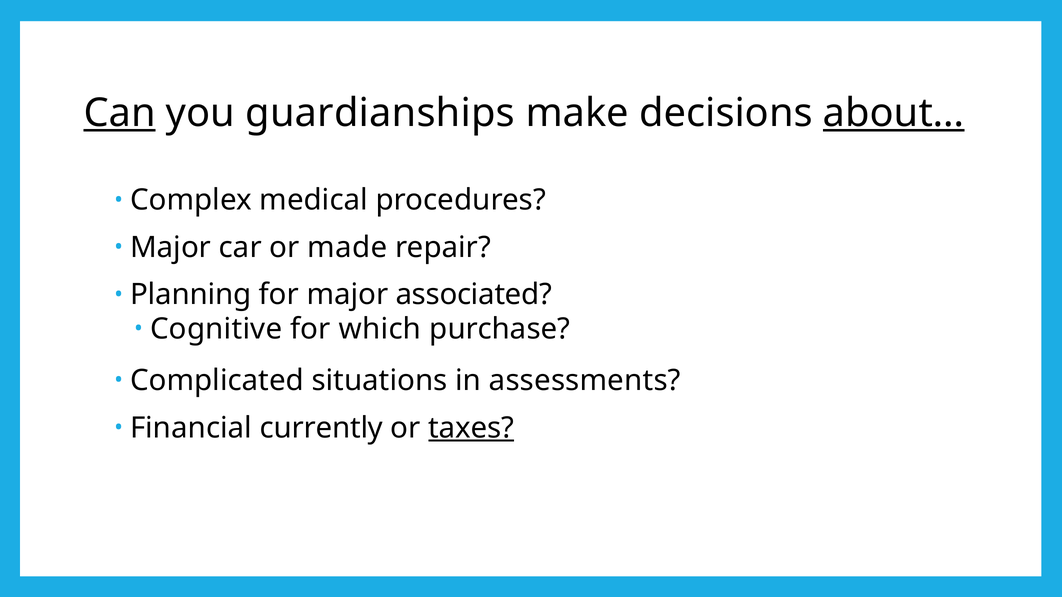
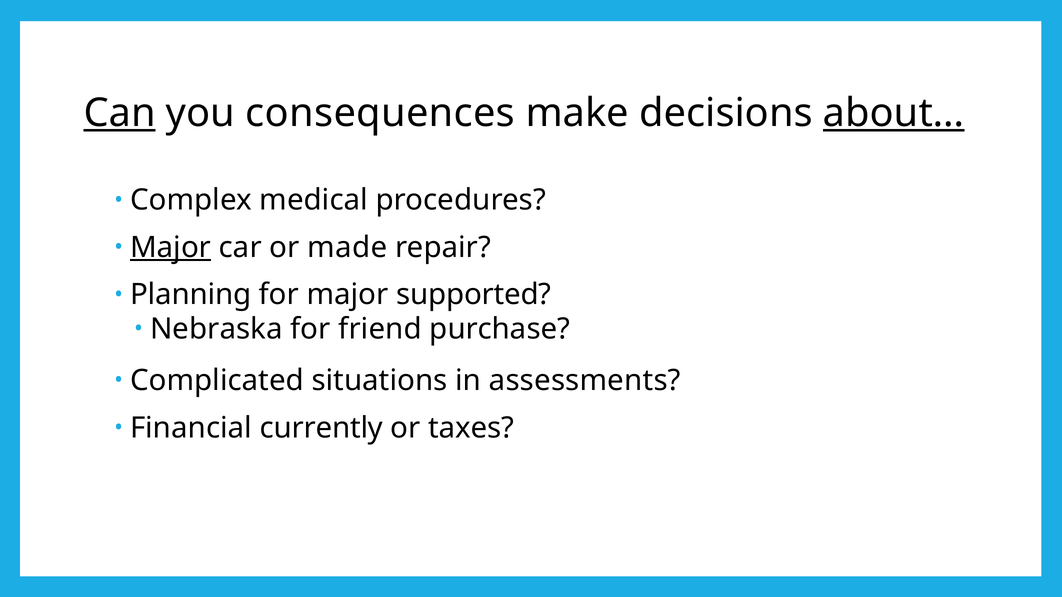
guardianships: guardianships -> consequences
Major at (171, 248) underline: none -> present
associated: associated -> supported
Cognitive: Cognitive -> Nebraska
which: which -> friend
taxes underline: present -> none
